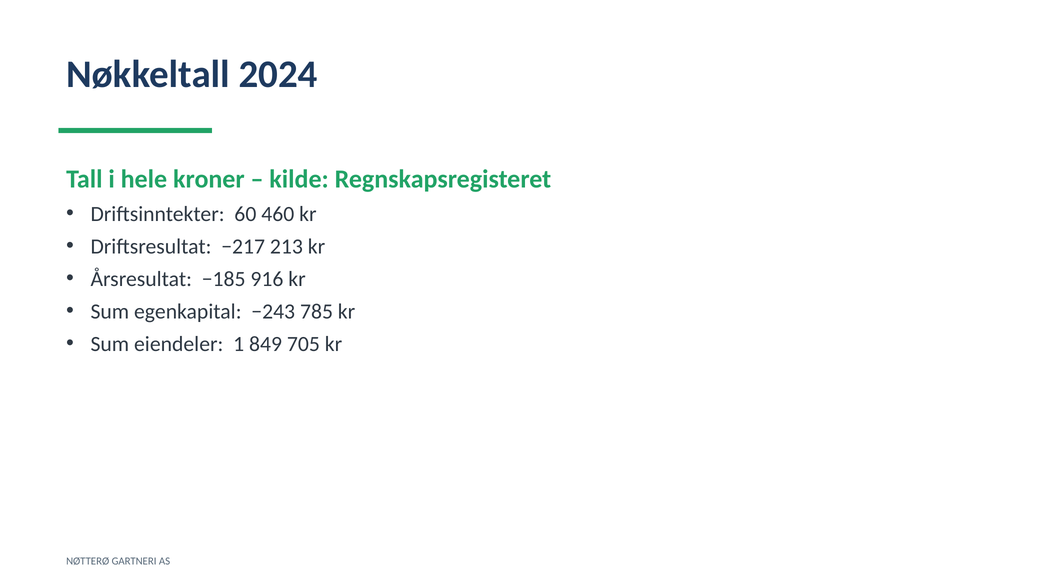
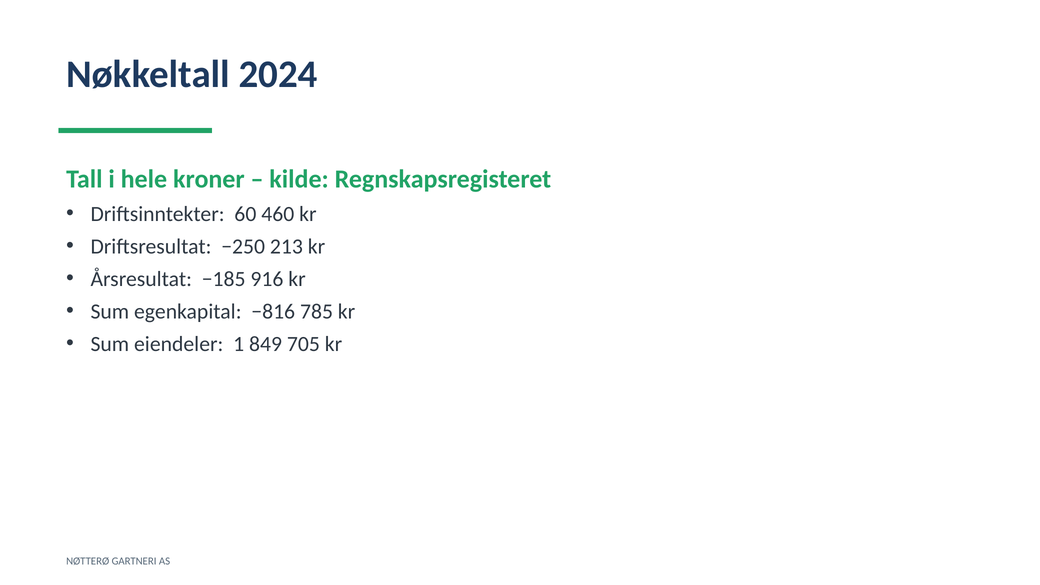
−217: −217 -> −250
−243: −243 -> −816
